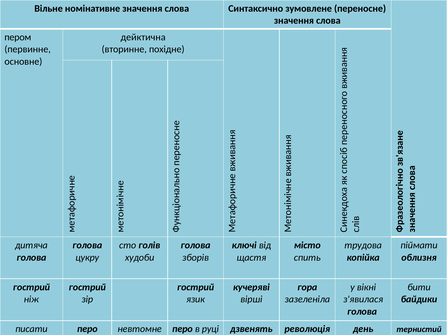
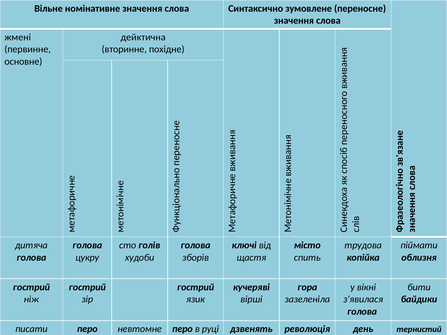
пером at (18, 37): пером -> жмені
